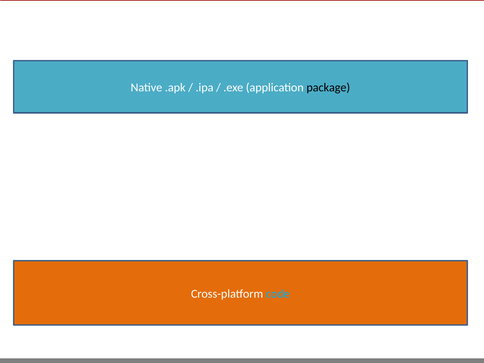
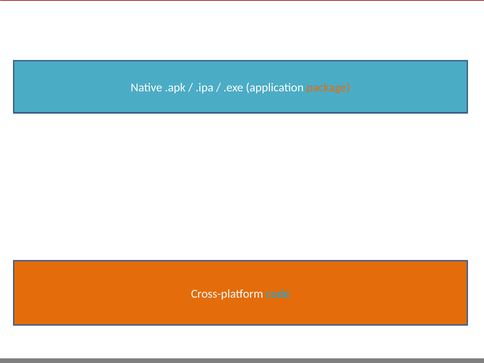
package colour: black -> orange
